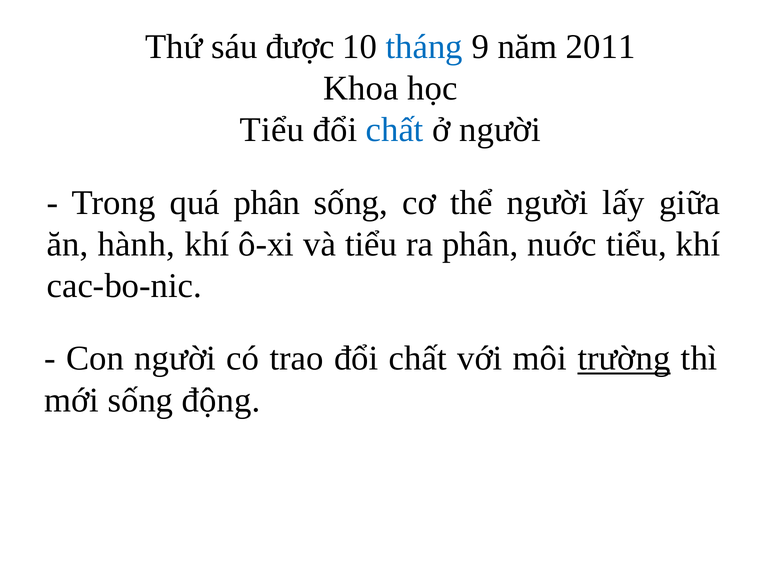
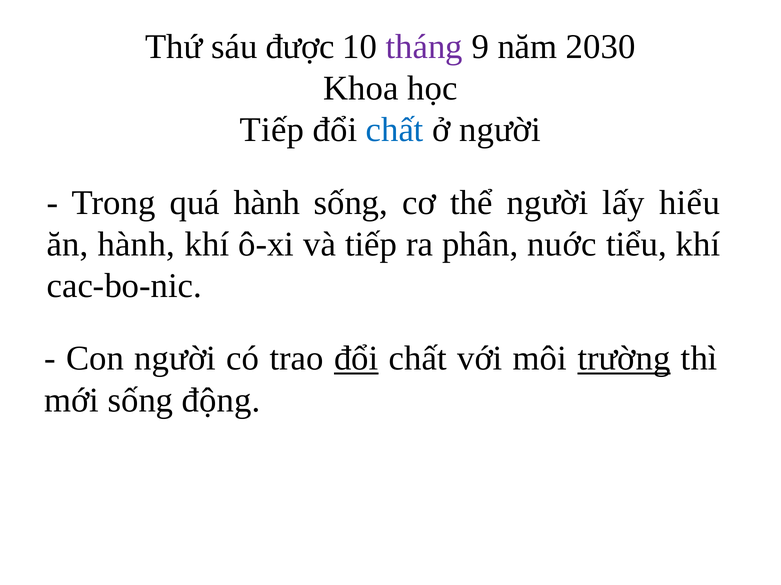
tháng colour: blue -> purple
2011: 2011 -> 2030
Tiểu at (272, 130): Tiểu -> Tiếp
quá phân: phân -> hành
giữa: giữa -> hiểu
và tiểu: tiểu -> tiếp
đổi at (356, 359) underline: none -> present
